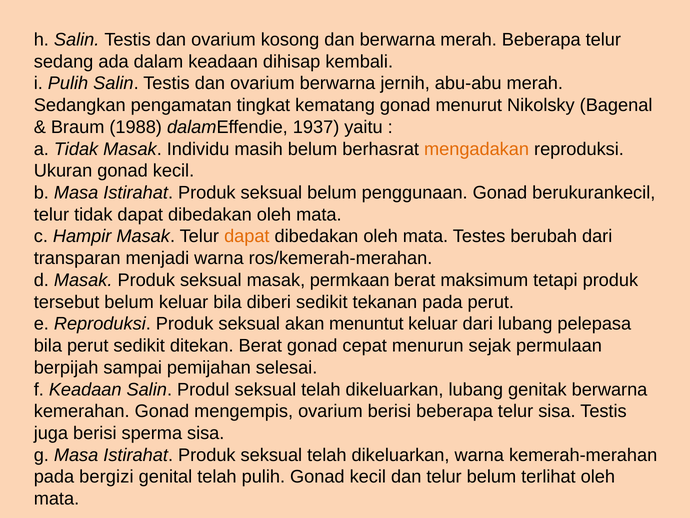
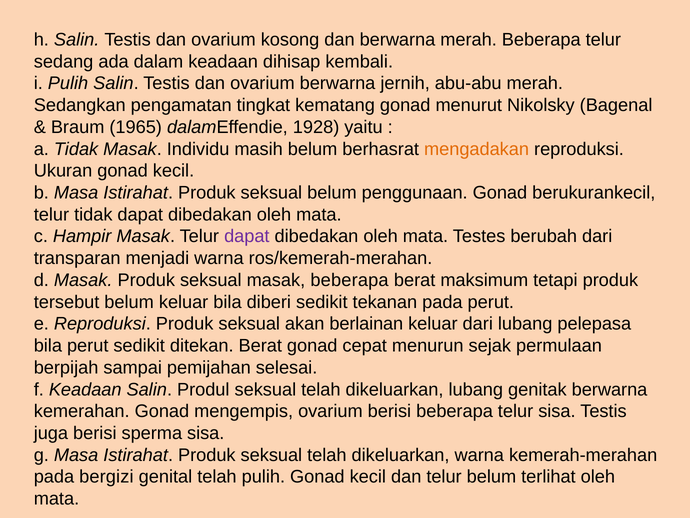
1988: 1988 -> 1965
1937: 1937 -> 1928
dapat at (247, 236) colour: orange -> purple
masak permkaan: permkaan -> beberapa
menuntut: menuntut -> berlainan
